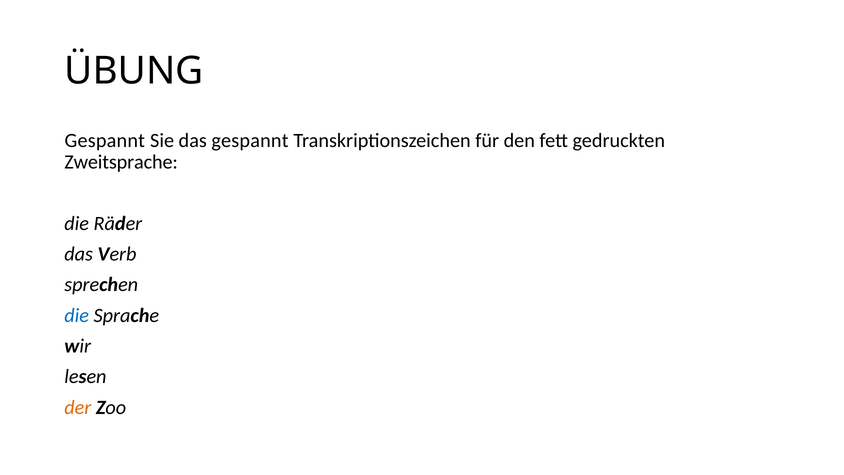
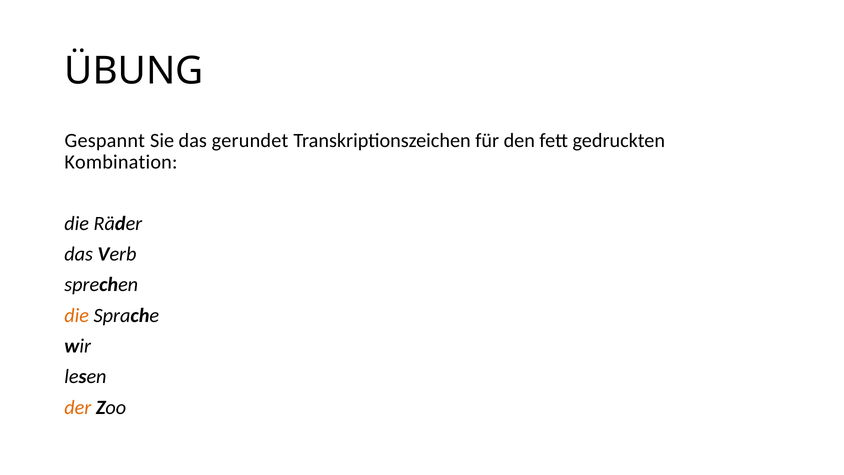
das gespannt: gespannt -> gerundet
Zweitsprache: Zweitsprache -> Kombination
die at (77, 315) colour: blue -> orange
